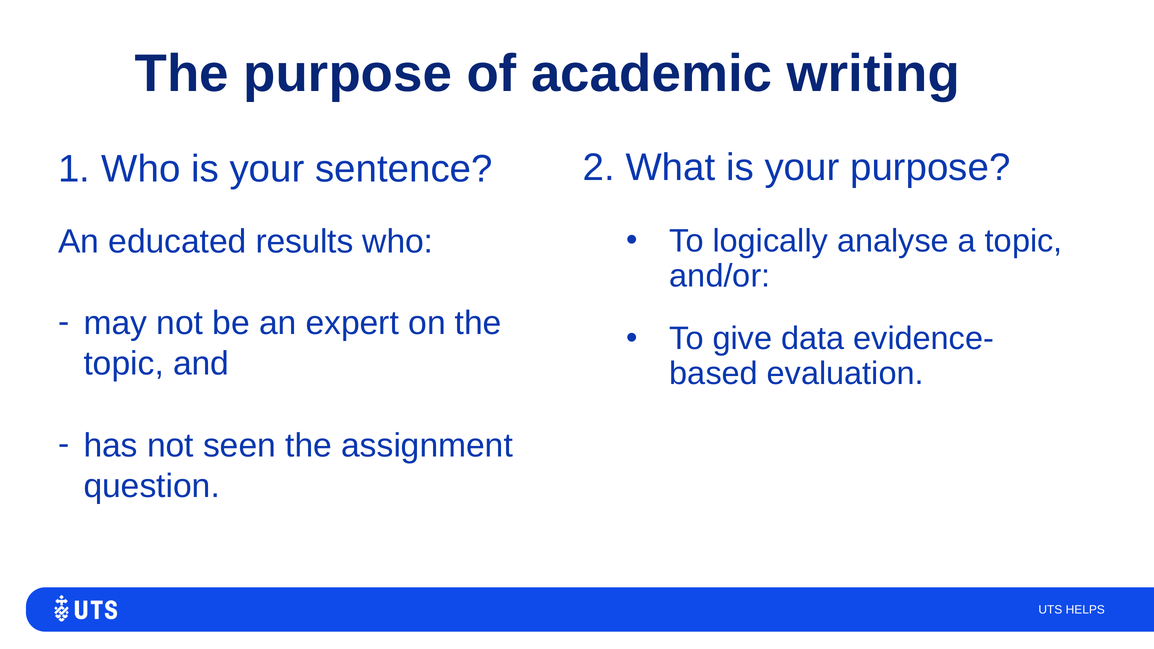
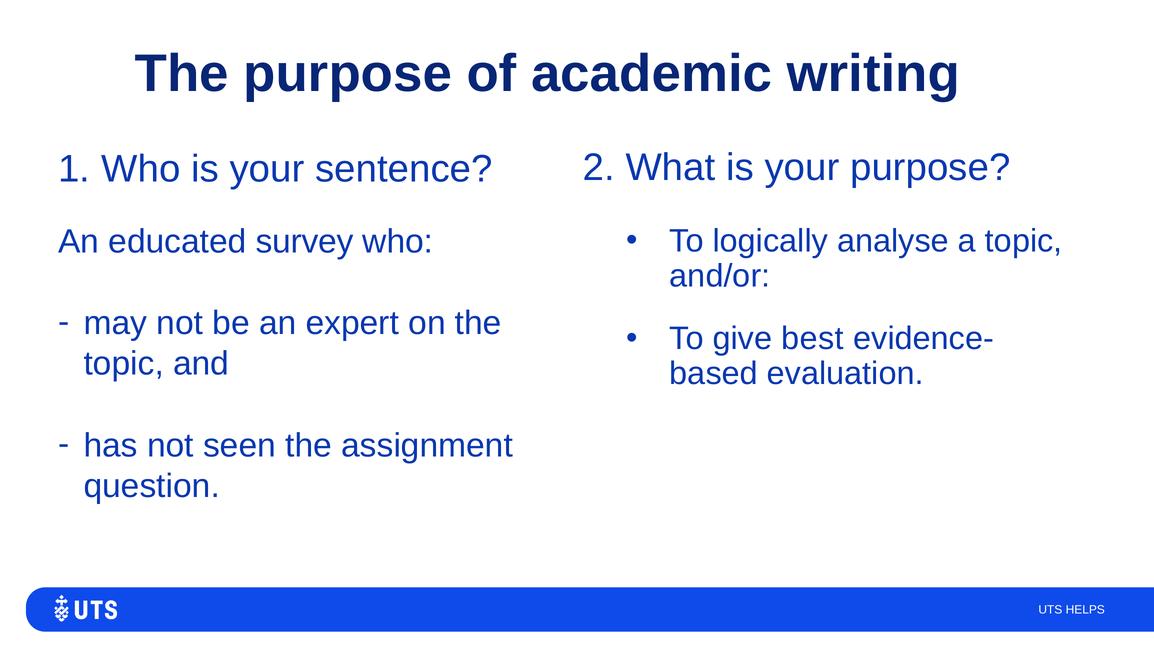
results: results -> survey
data: data -> best
